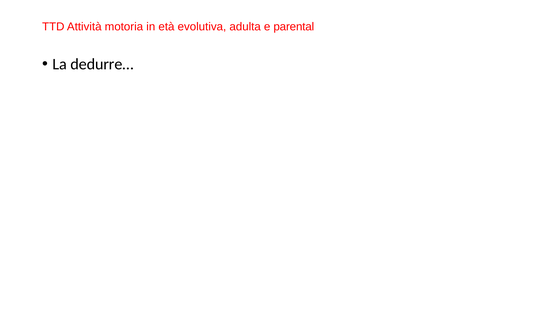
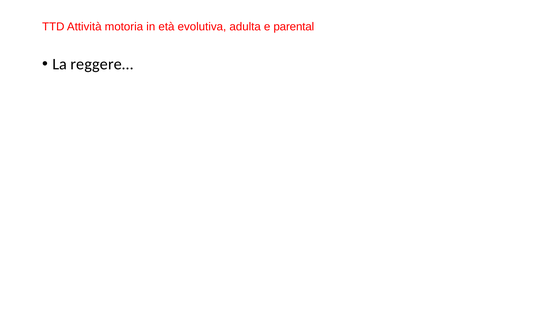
dedurre…: dedurre… -> reggere…
